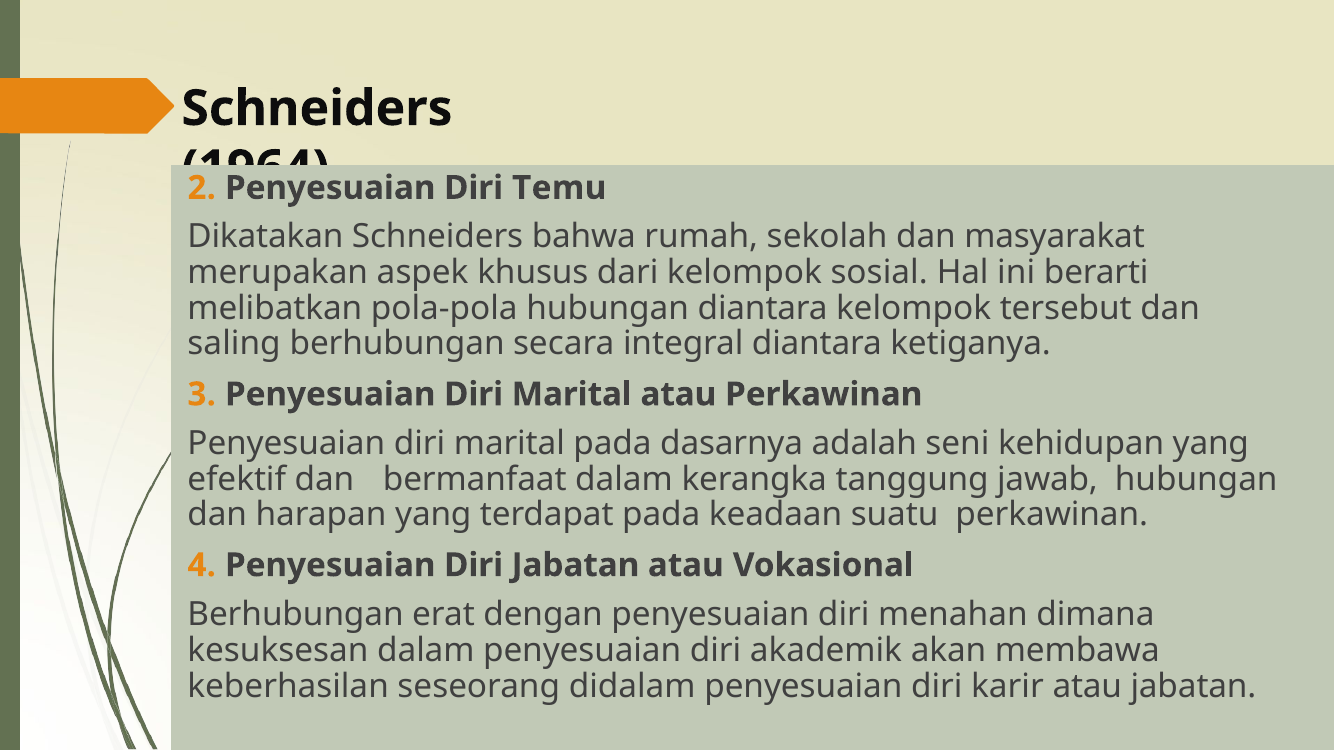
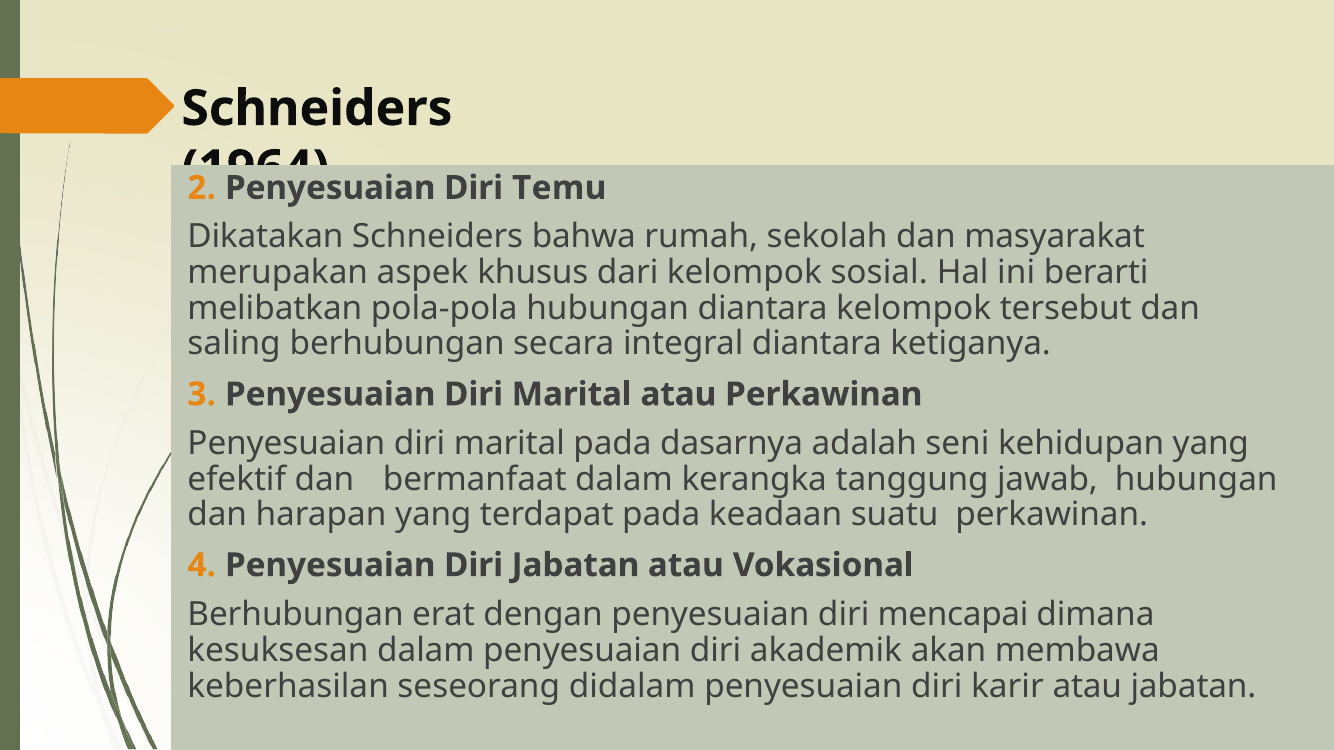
menahan: menahan -> mencapai
